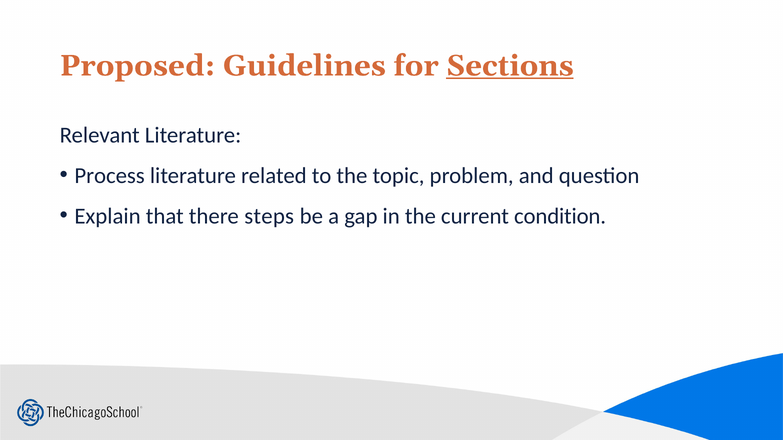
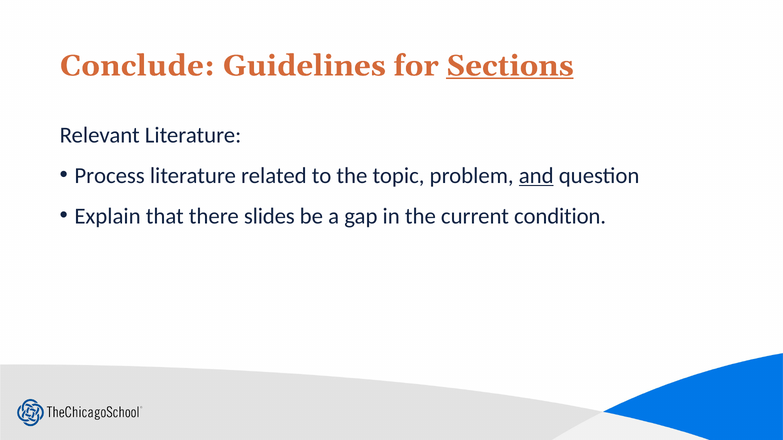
Proposed: Proposed -> Conclude
and underline: none -> present
steps: steps -> slides
